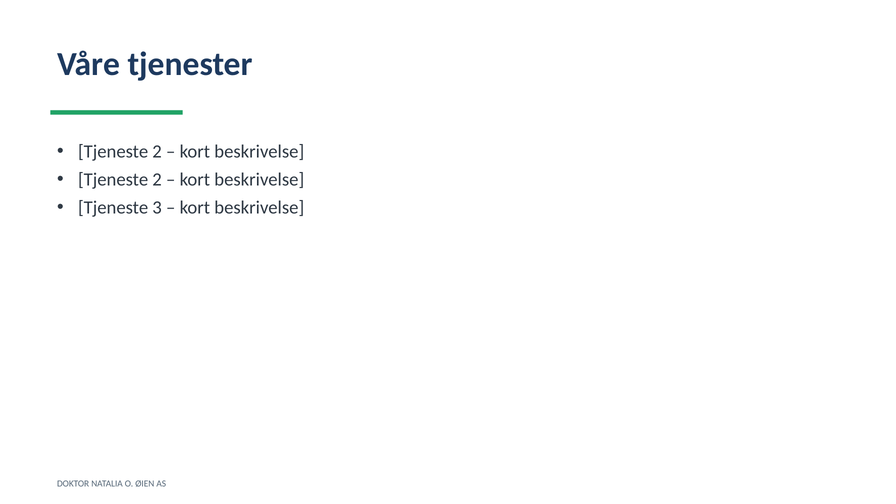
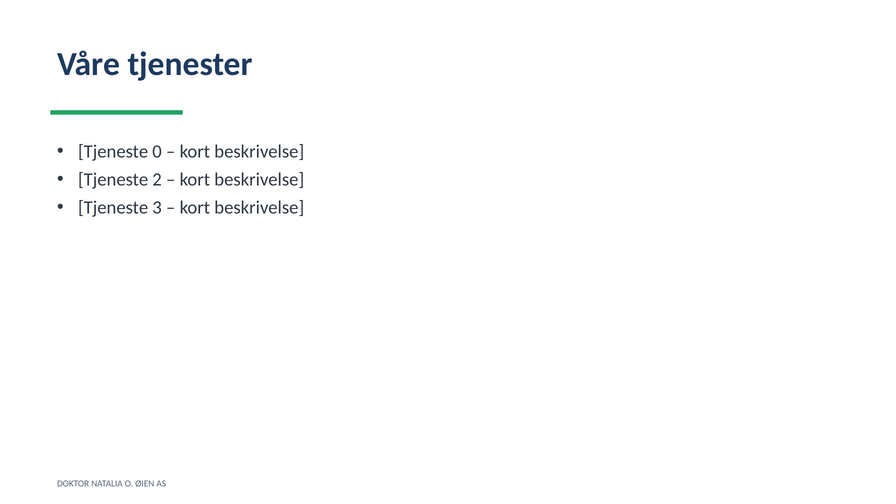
2 at (157, 152): 2 -> 0
